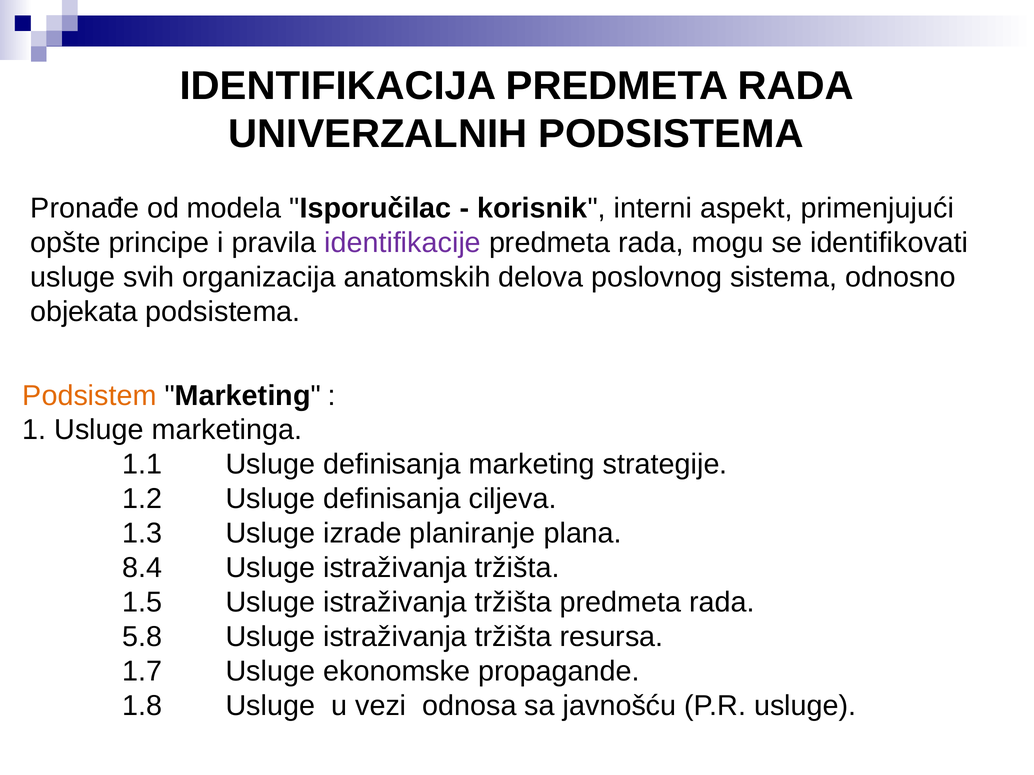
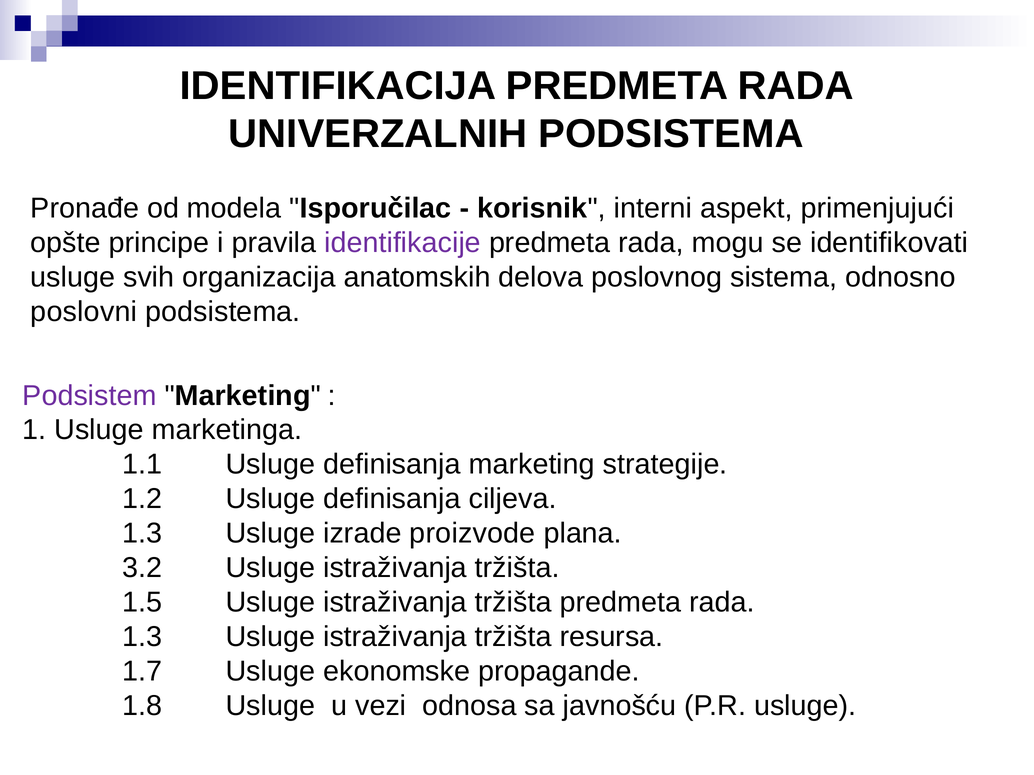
objekata: objekata -> poslovni
Podsistem colour: orange -> purple
planiranje: planiranje -> proizvode
8.4: 8.4 -> 3.2
5.8 at (142, 637): 5.8 -> 1.3
